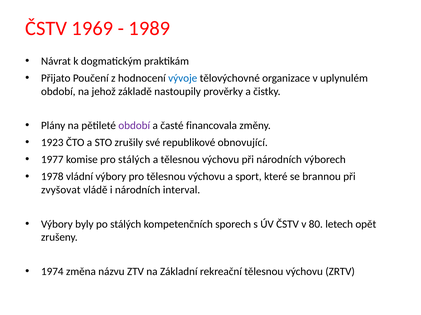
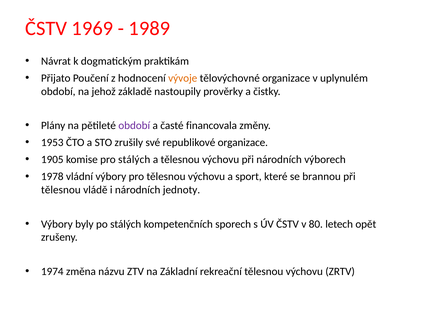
vývoje colour: blue -> orange
1923: 1923 -> 1953
republikové obnovující: obnovující -> organizace
1977: 1977 -> 1905
zvyšovat at (61, 190): zvyšovat -> tělesnou
interval: interval -> jednoty
